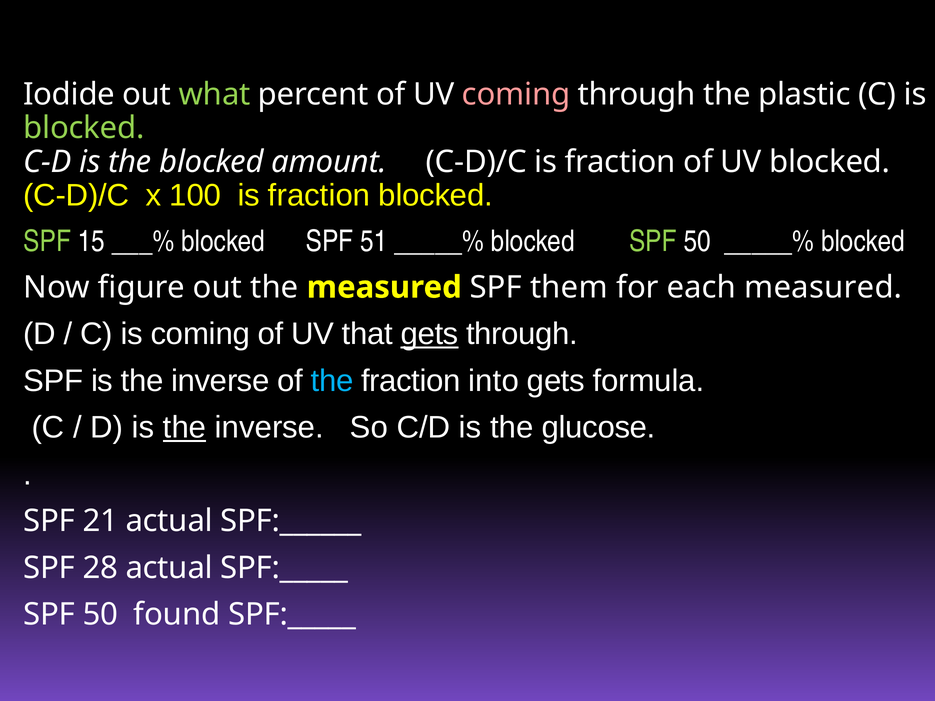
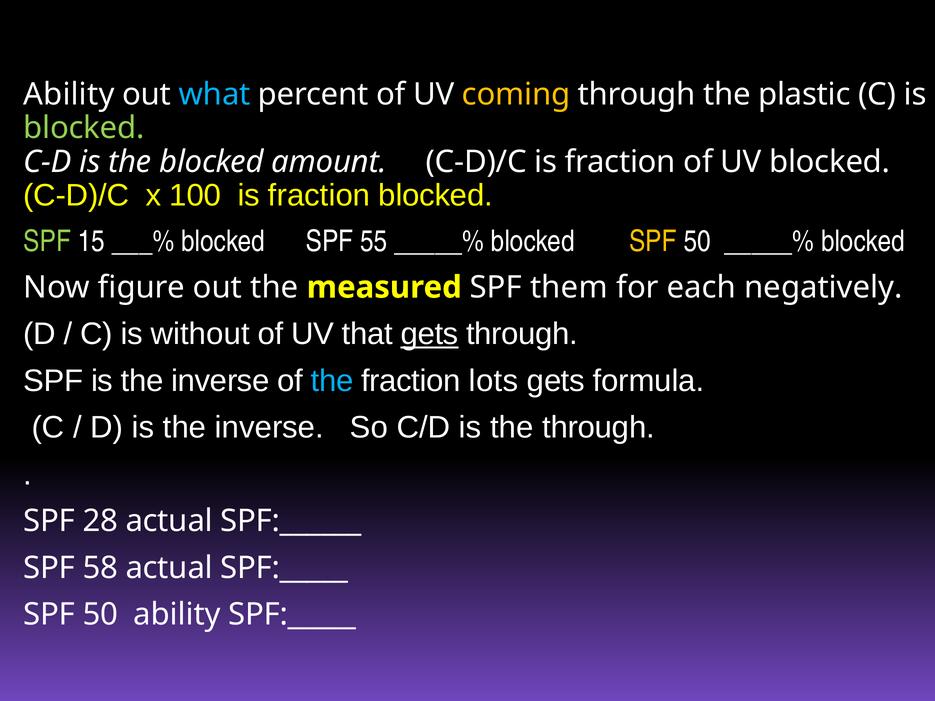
Iodide at (69, 95): Iodide -> Ability
what colour: light green -> light blue
coming at (516, 95) colour: pink -> yellow
51: 51 -> 55
SPF at (653, 241) colour: light green -> yellow
each measured: measured -> negatively
is coming: coming -> without
into: into -> lots
the at (185, 428) underline: present -> none
the glucose: glucose -> through
21: 21 -> 28
28: 28 -> 58
50 found: found -> ability
